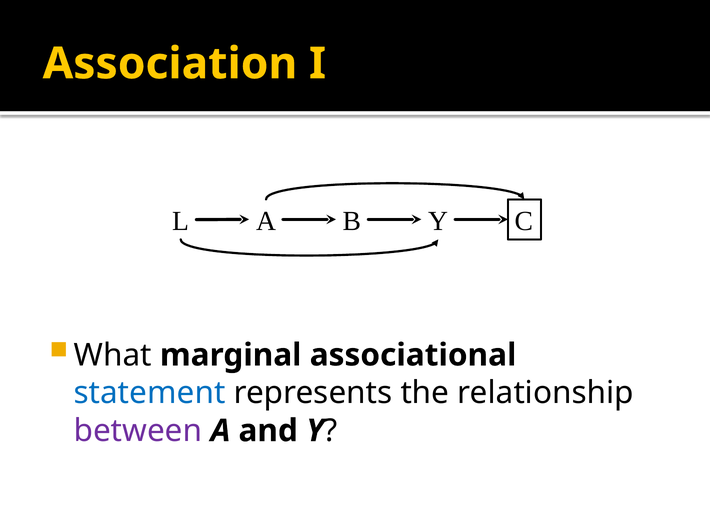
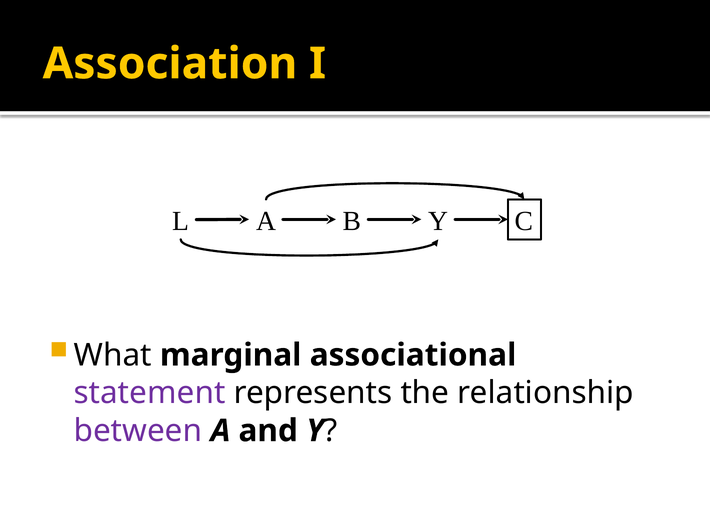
statement colour: blue -> purple
